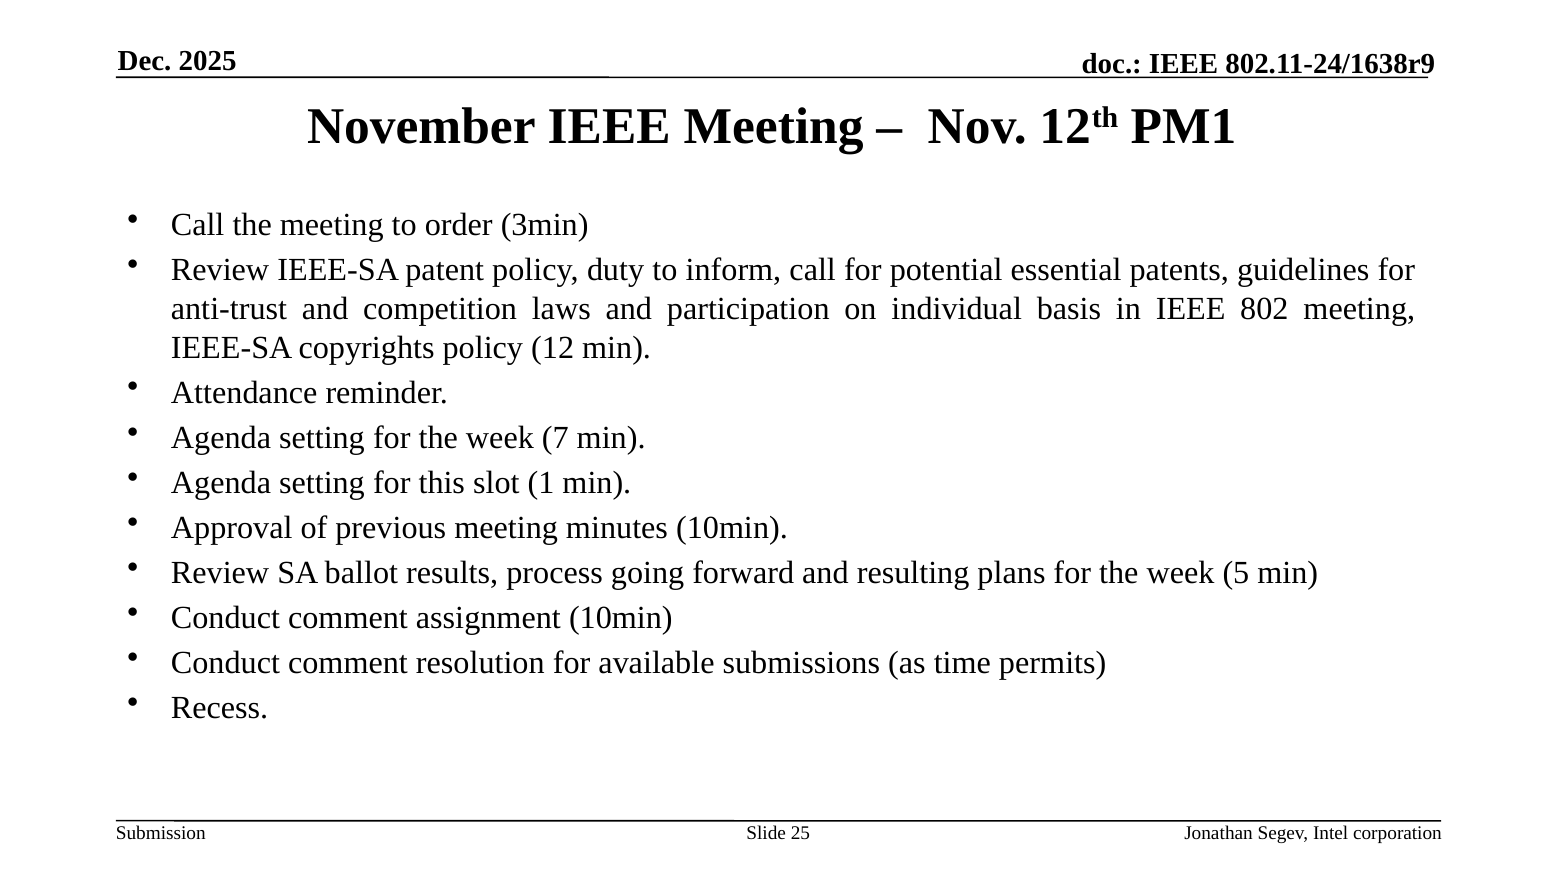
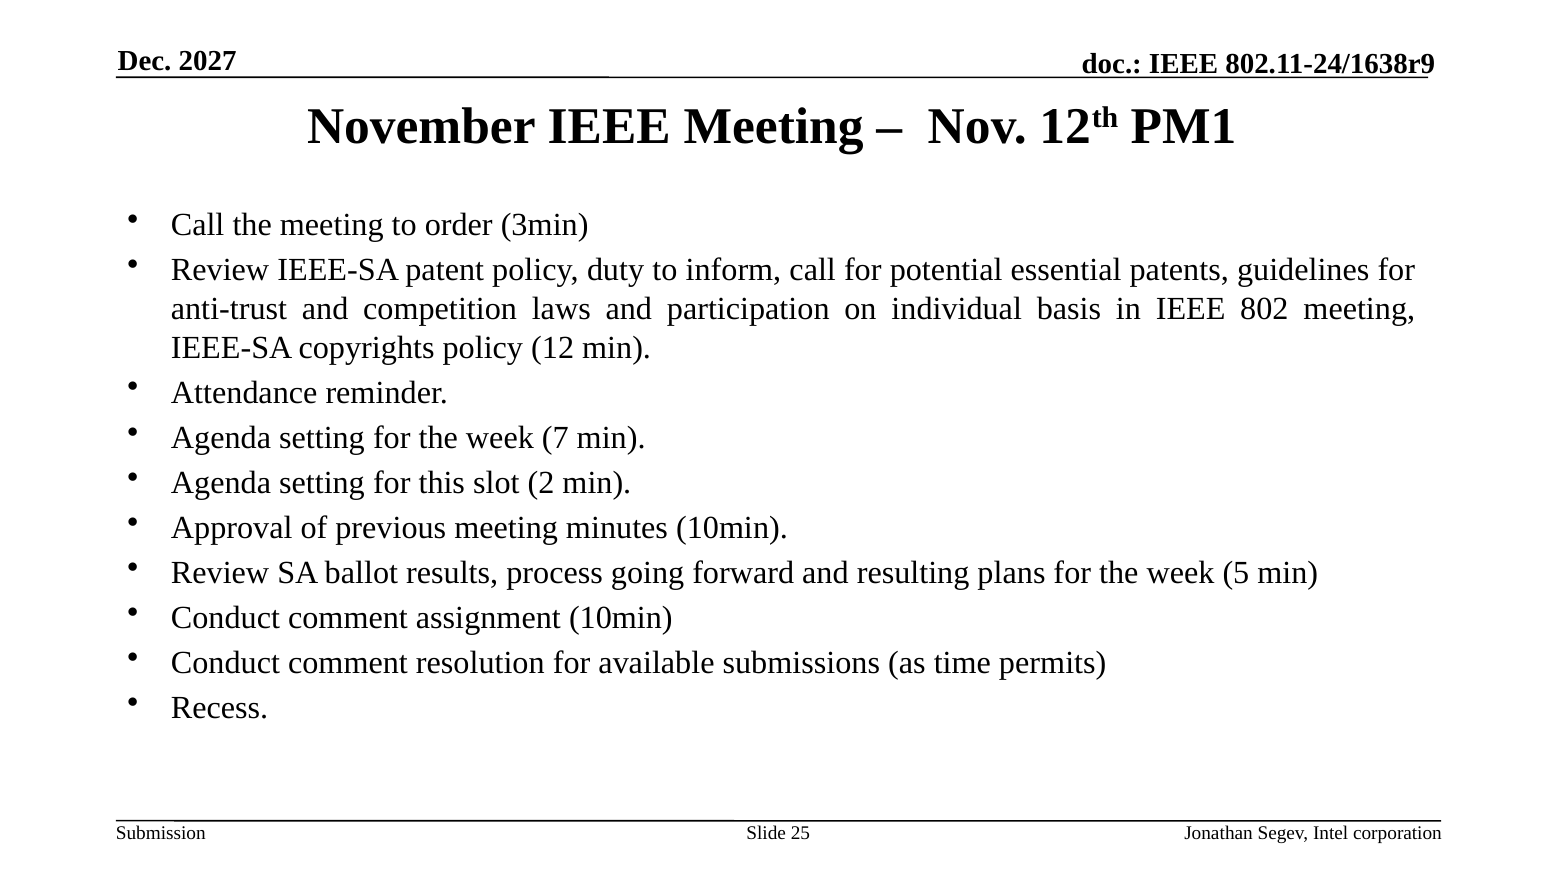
2025: 2025 -> 2027
1: 1 -> 2
